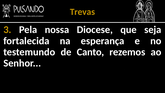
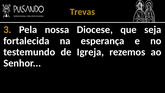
Canto: Canto -> Igreja
